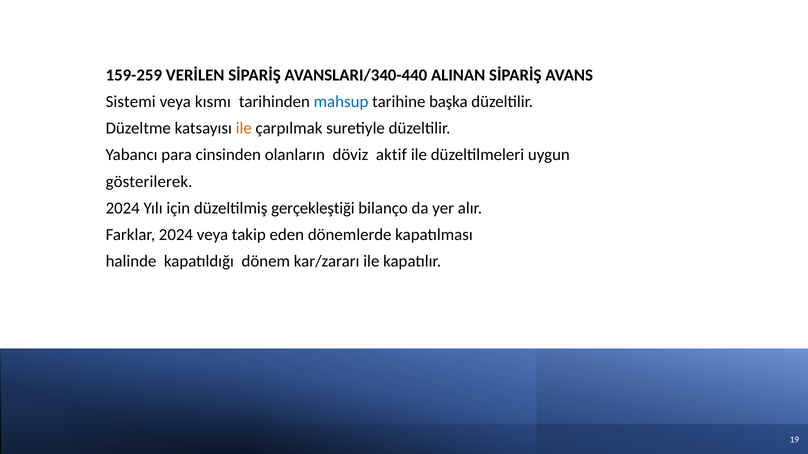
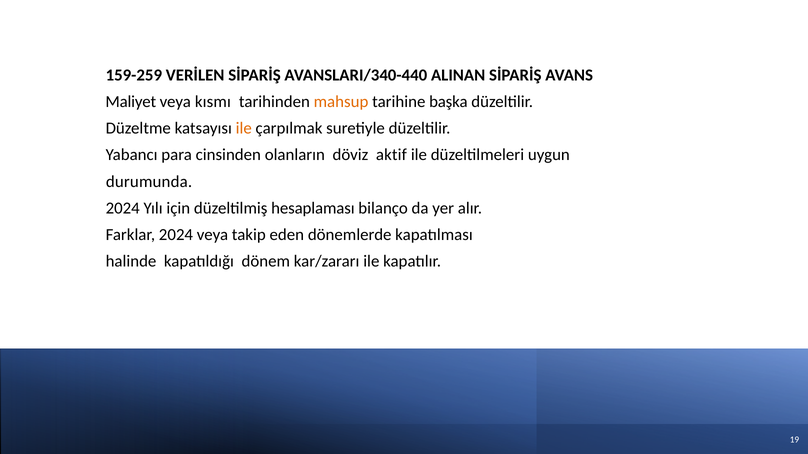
Sistemi: Sistemi -> Maliyet
mahsup colour: blue -> orange
gösterilerek: gösterilerek -> durumunda
gerçekleştiği: gerçekleştiği -> hesaplaması
